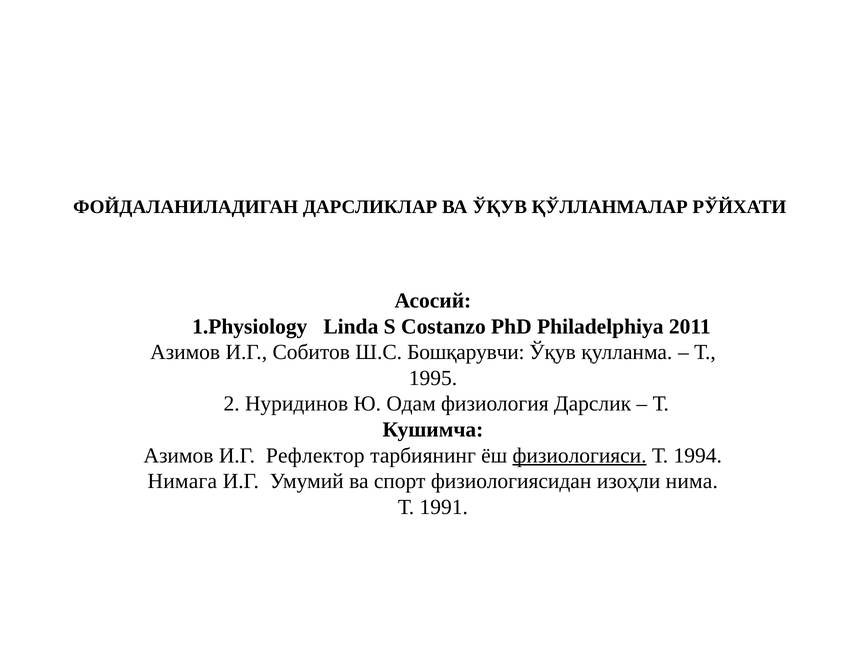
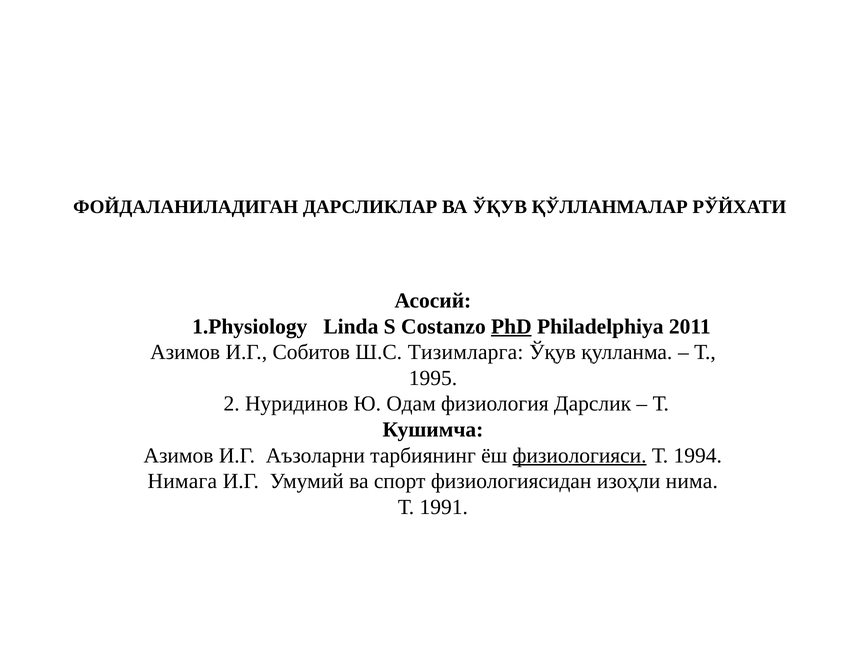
PhD underline: none -> present
Бошқарувчи: Бошқарувчи -> Тизимларга
Рефлектор: Рефлектор -> Аъзоларни
